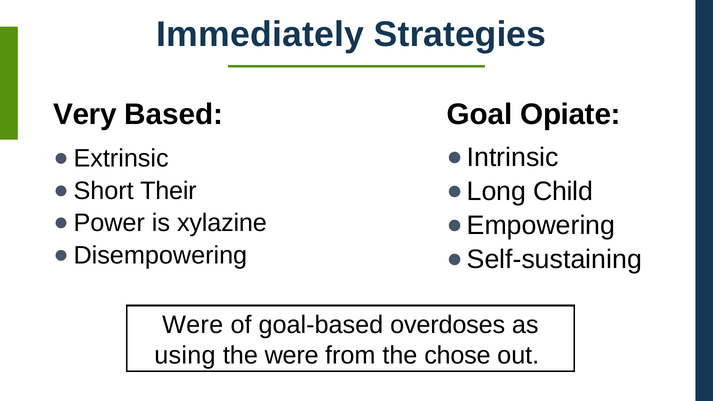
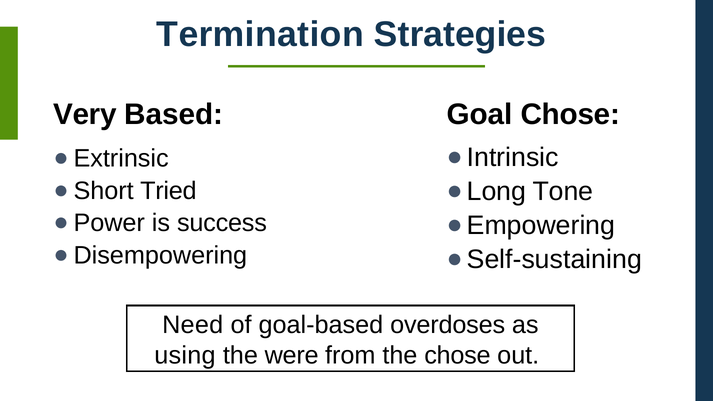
Immediately: Immediately -> Termination
Goal Opiate: Opiate -> Chose
Their: Their -> Tried
Child: Child -> Tone
xylazine: xylazine -> success
Were at (193, 325): Were -> Need
